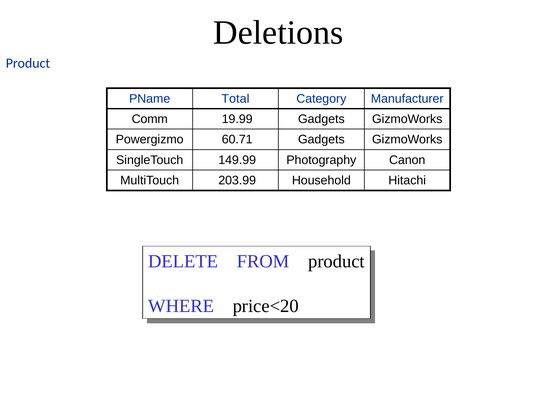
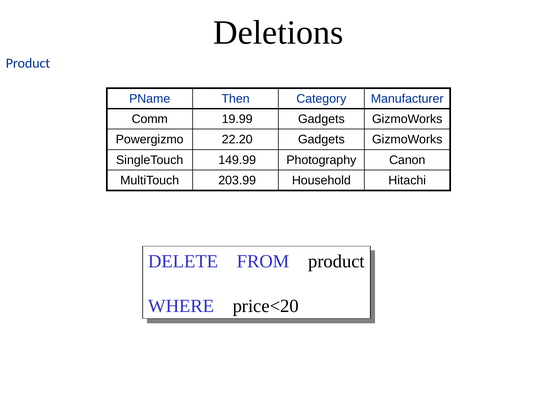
Total: Total -> Then
60.71: 60.71 -> 22.20
